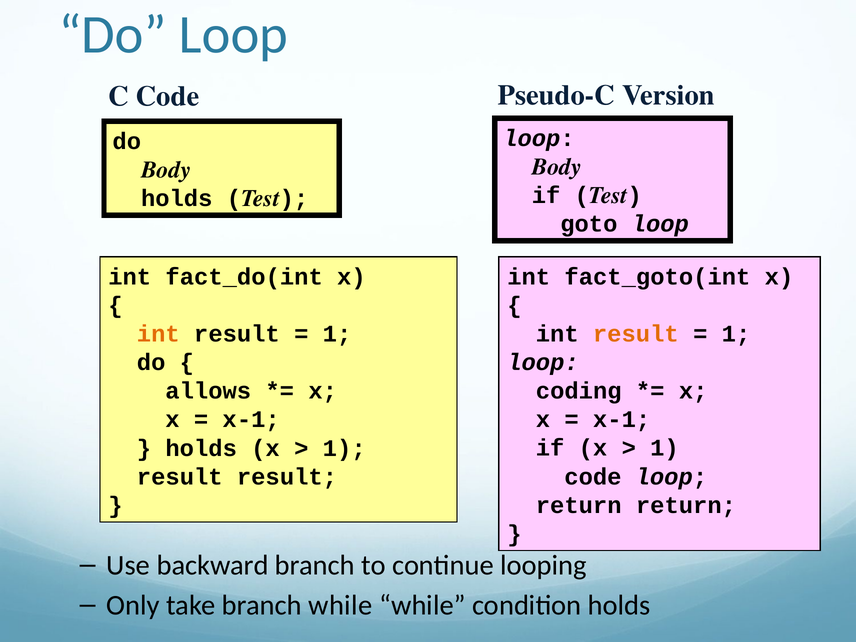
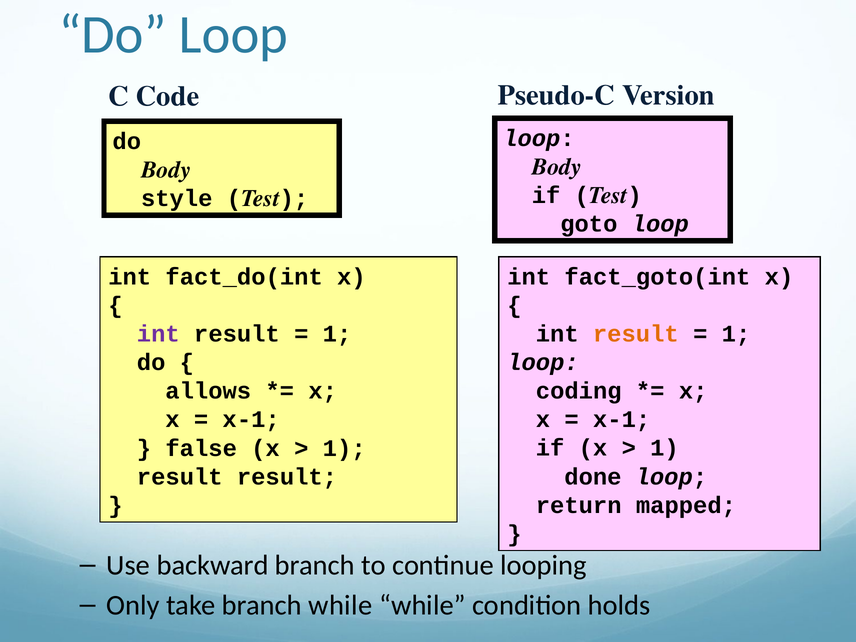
holds at (177, 199): holds -> style
int at (158, 334) colour: orange -> purple
holds at (201, 448): holds -> false
code at (593, 477): code -> done
return return: return -> mapped
